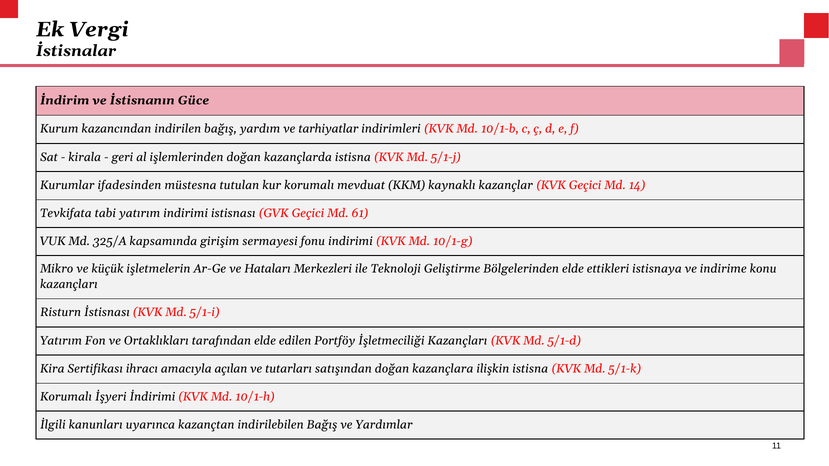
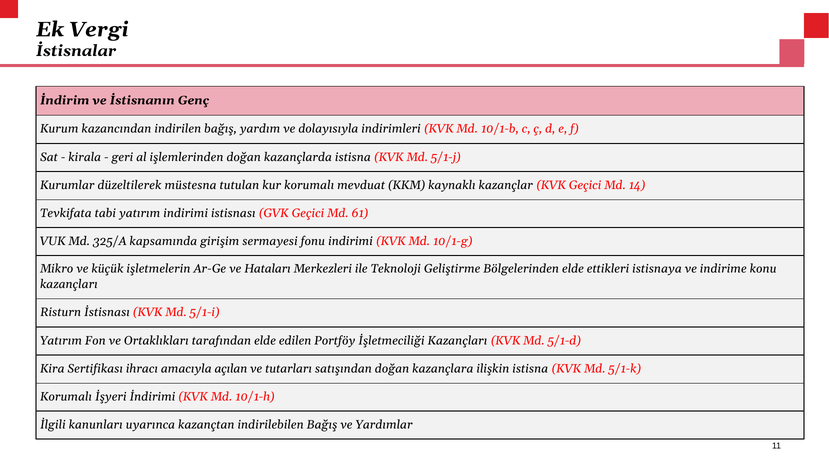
Güce: Güce -> Genç
tarhiyatlar: tarhiyatlar -> dolayısıyla
ifadesinden: ifadesinden -> düzeltilerek
